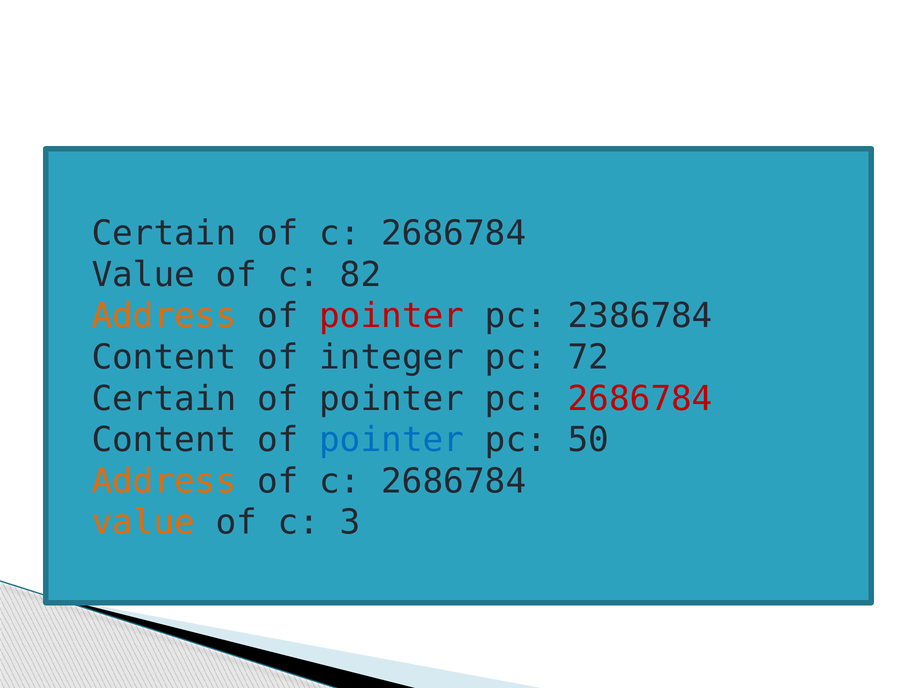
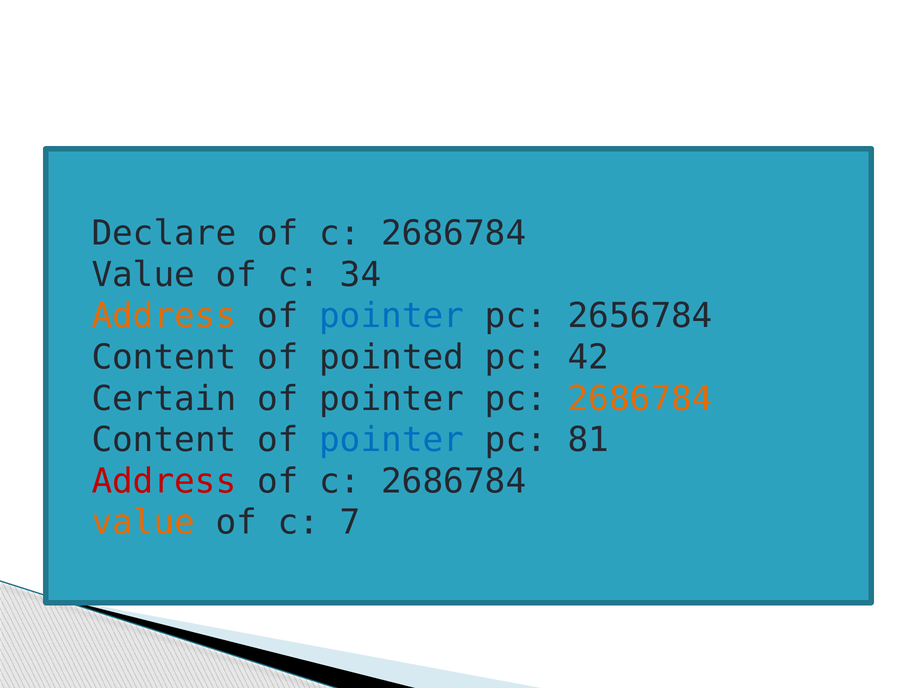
Certain at (164, 233): Certain -> Declare
82: 82 -> 34
pointer at (392, 316) colour: red -> blue
2386784: 2386784 -> 2656784
integer: integer -> pointed
72: 72 -> 42
2686784 at (640, 399) colour: red -> orange
50: 50 -> 81
Address at (164, 481) colour: orange -> red
3: 3 -> 7
